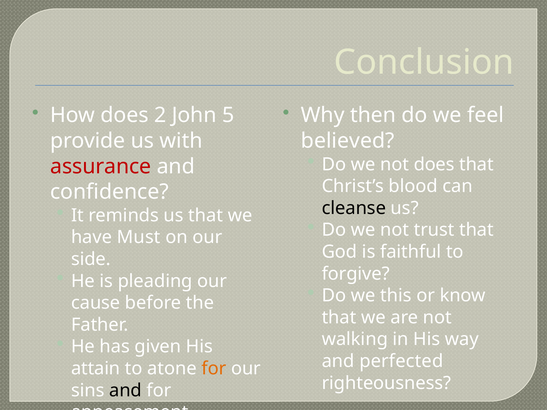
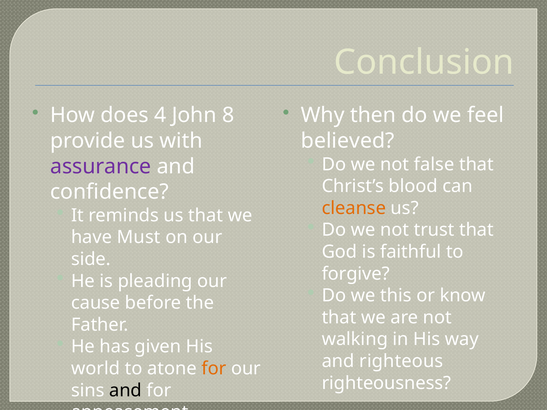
2: 2 -> 4
5: 5 -> 8
not does: does -> false
assurance colour: red -> purple
cleanse colour: black -> orange
perfected: perfected -> righteous
attain: attain -> world
